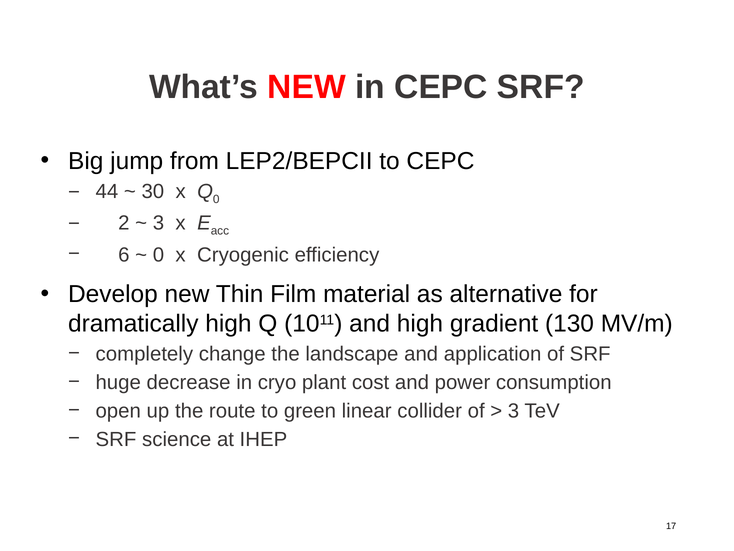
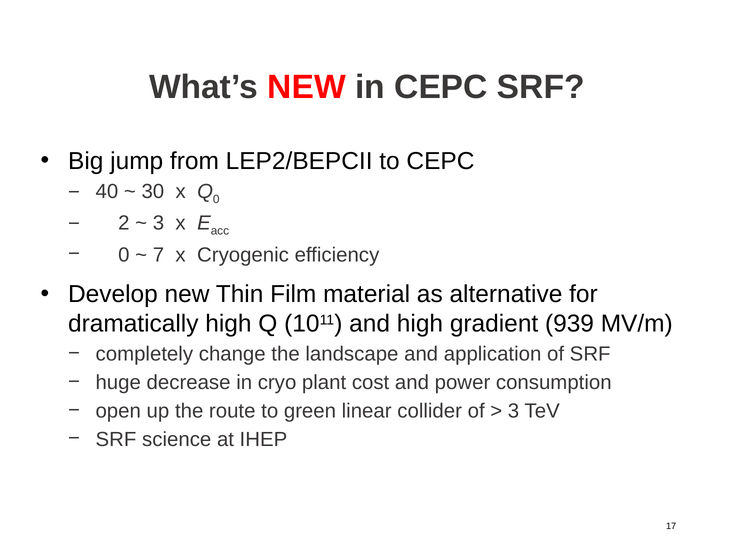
44: 44 -> 40
6 at (124, 255): 6 -> 0
0 at (159, 255): 0 -> 7
130: 130 -> 939
